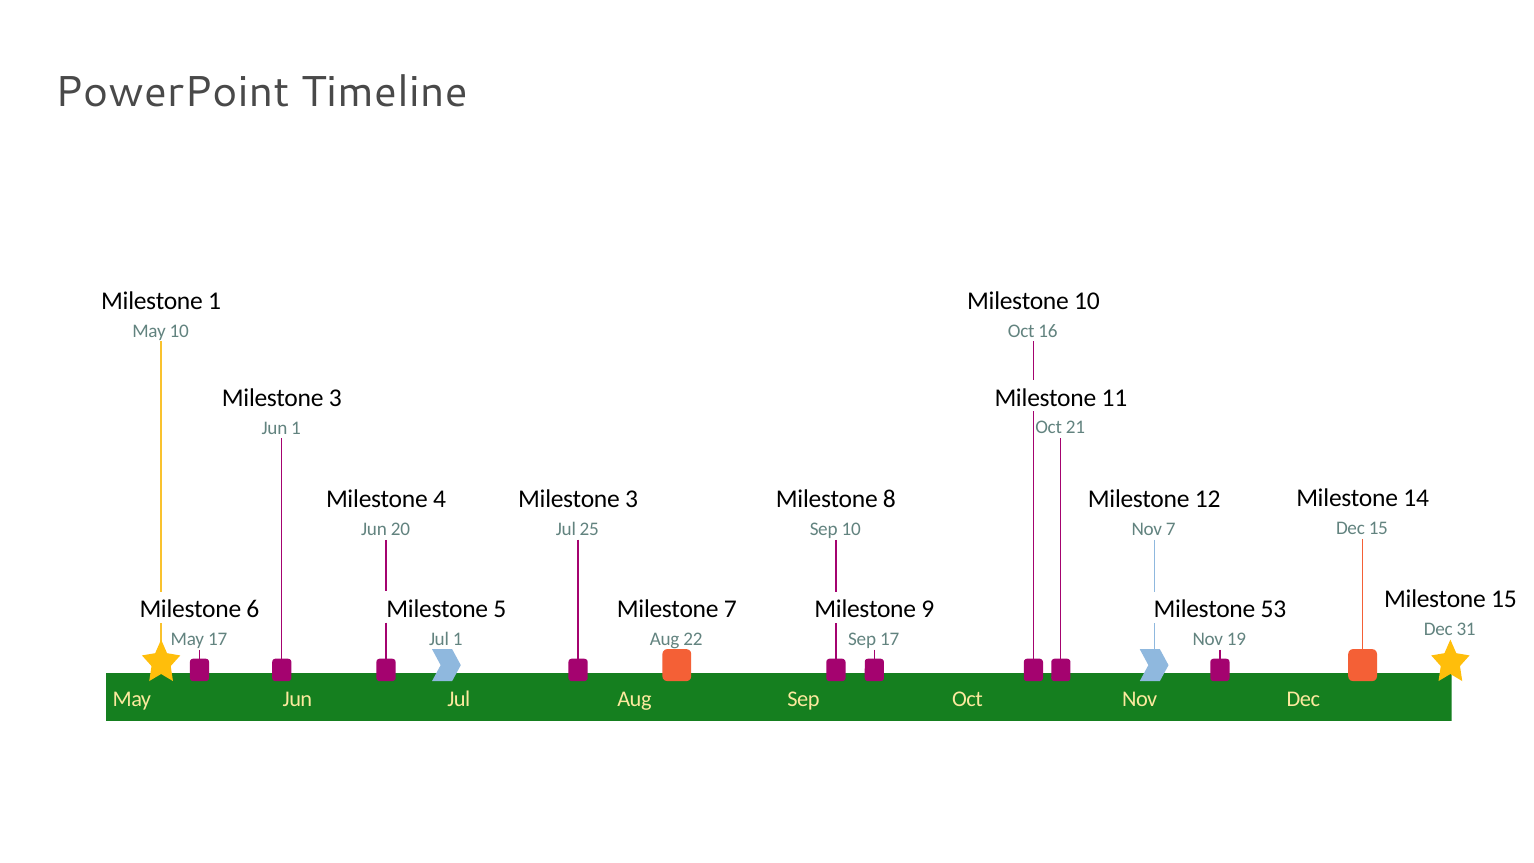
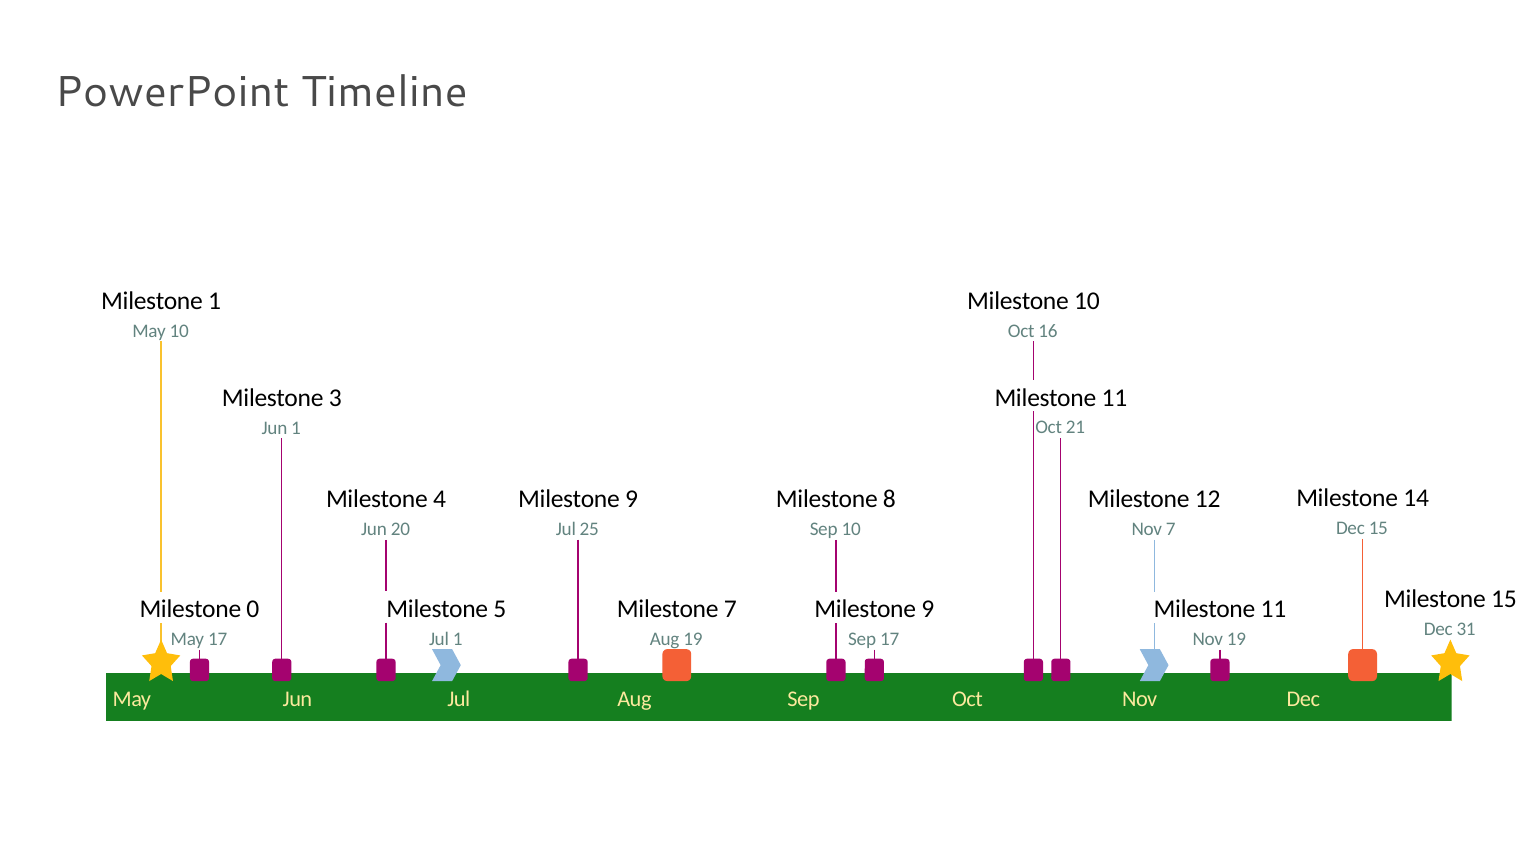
3 at (632, 499): 3 -> 9
53 at (1273, 609): 53 -> 11
6: 6 -> 0
Aug 22: 22 -> 19
